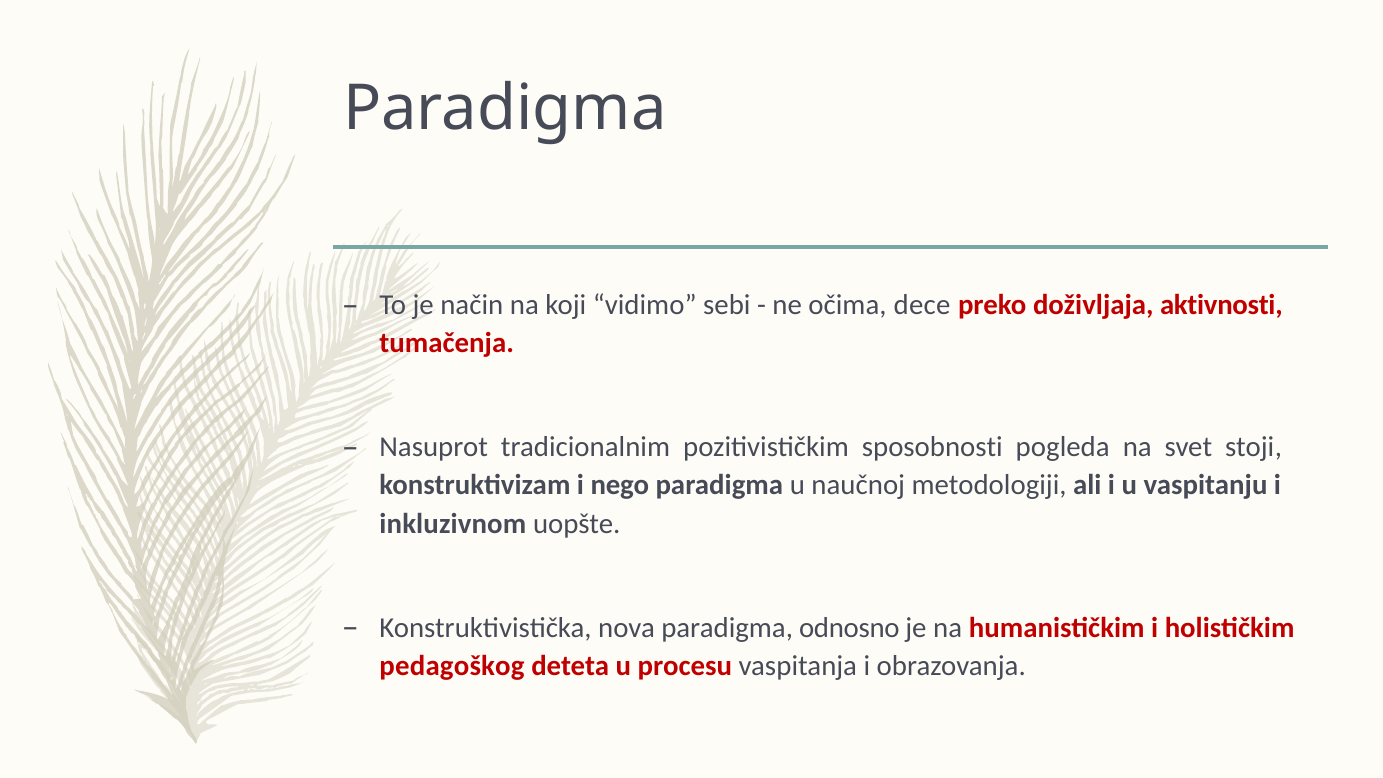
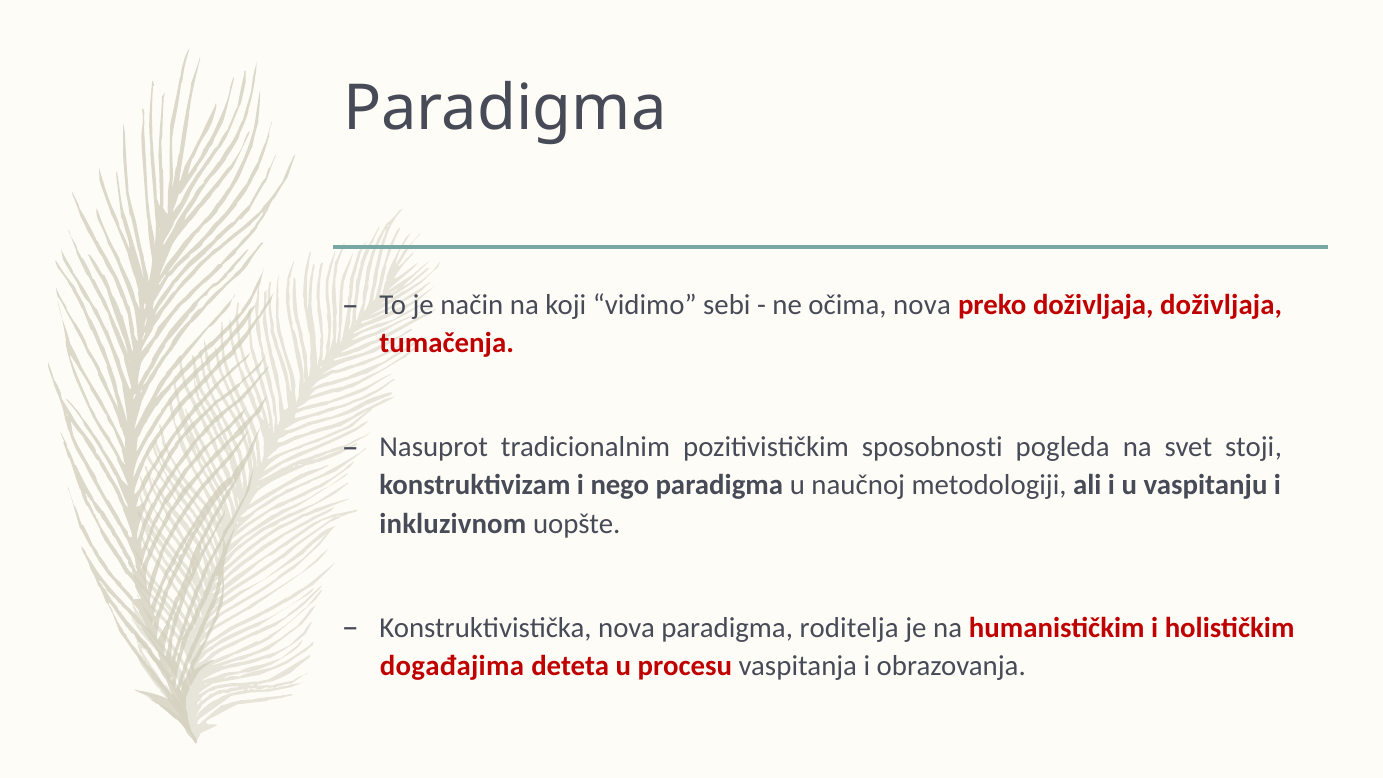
očima dece: dece -> nova
doživljaja aktivnosti: aktivnosti -> doživljaja
odnosno: odnosno -> roditelja
pedagoškog: pedagoškog -> događajima
